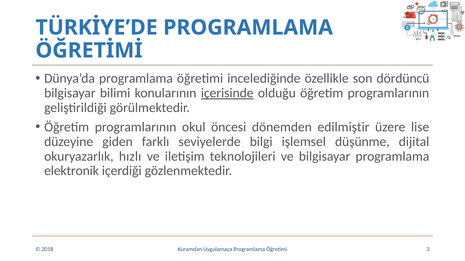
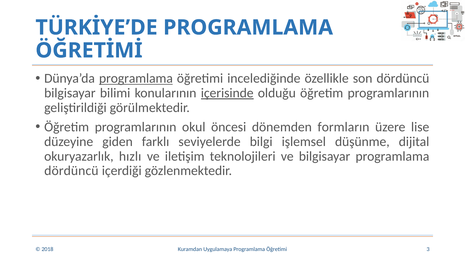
programlama at (136, 79) underline: none -> present
edilmiştir: edilmiştir -> formların
elektronik at (72, 171): elektronik -> dördüncü
